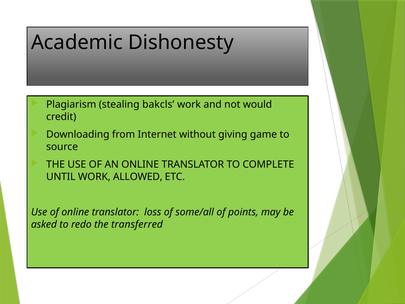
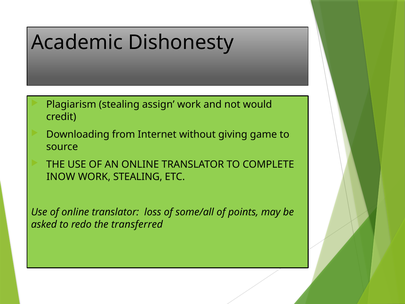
bakcls: bakcls -> assign
UNTIL: UNTIL -> INOW
WORK ALLOWED: ALLOWED -> STEALING
